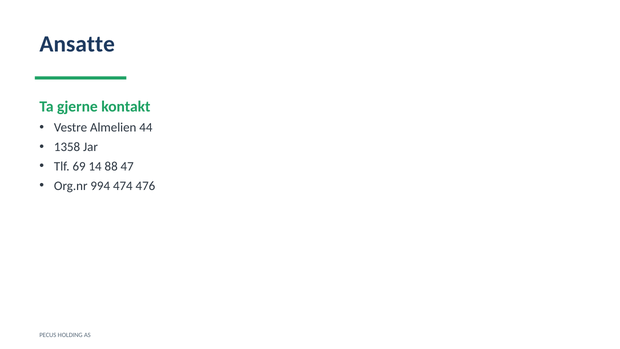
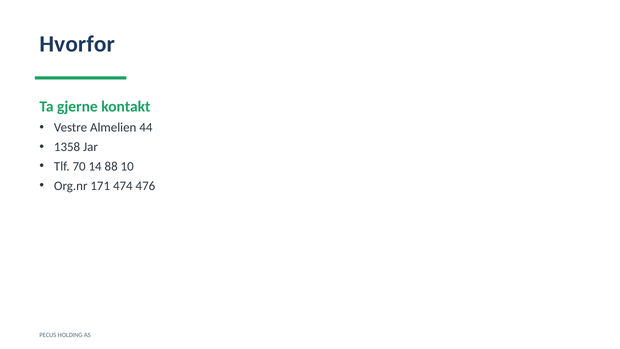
Ansatte: Ansatte -> Hvorfor
69: 69 -> 70
47: 47 -> 10
994: 994 -> 171
